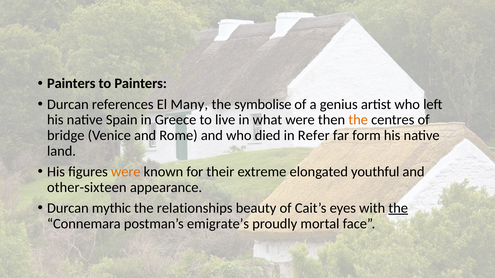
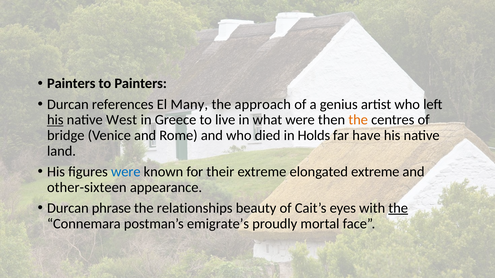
symbolise: symbolise -> approach
his at (55, 120) underline: none -> present
Spain: Spain -> West
Refer: Refer -> Holds
form: form -> have
were at (126, 172) colour: orange -> blue
elongated youthful: youthful -> extreme
mythic: mythic -> phrase
